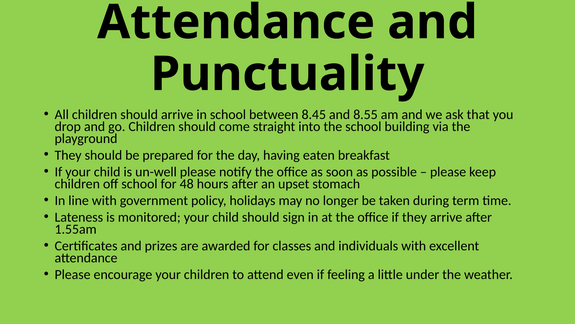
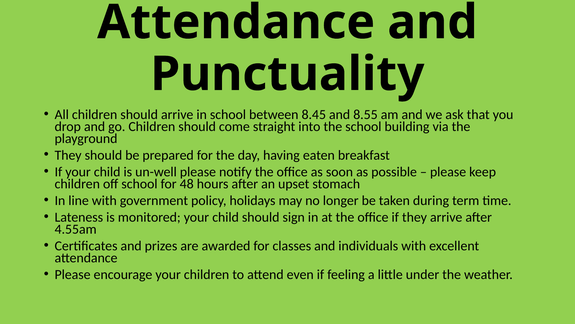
1.55am: 1.55am -> 4.55am
